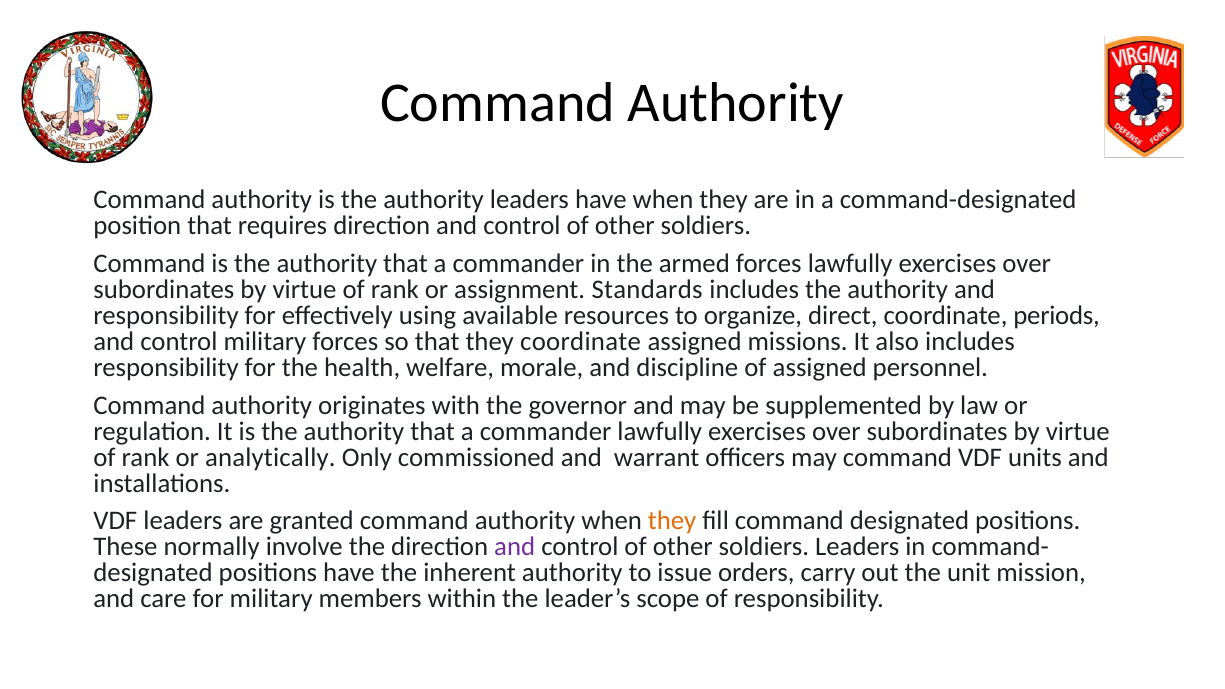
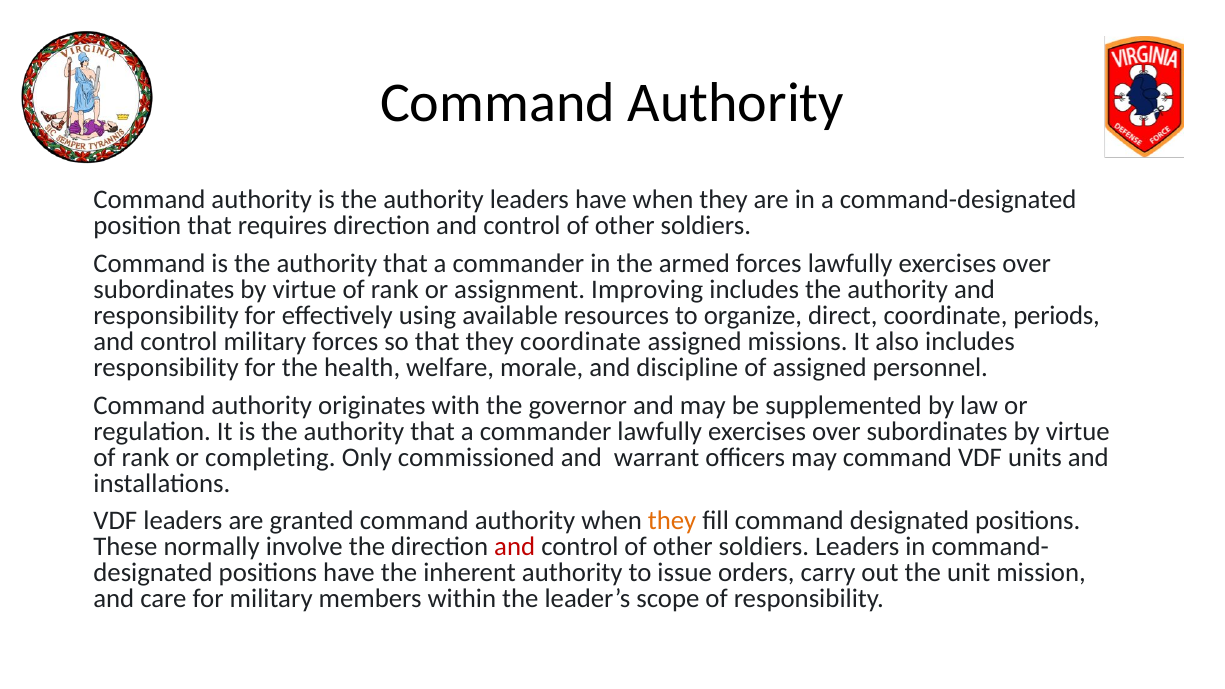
Standards: Standards -> Improving
analytically: analytically -> completing
and at (515, 547) colour: purple -> red
